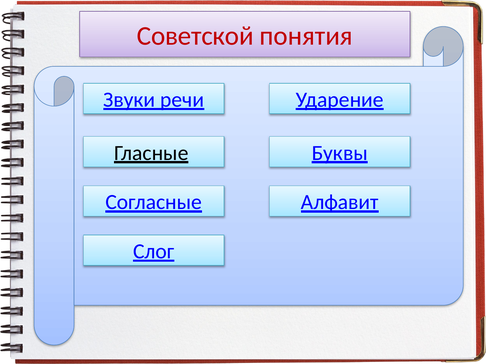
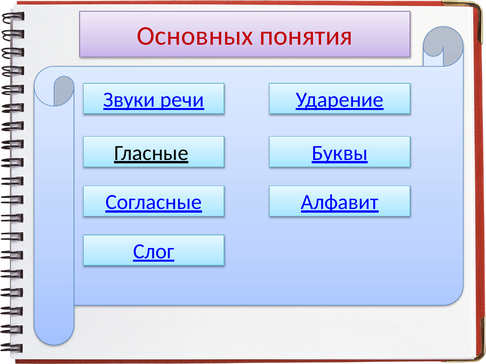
Советской: Советской -> Основных
